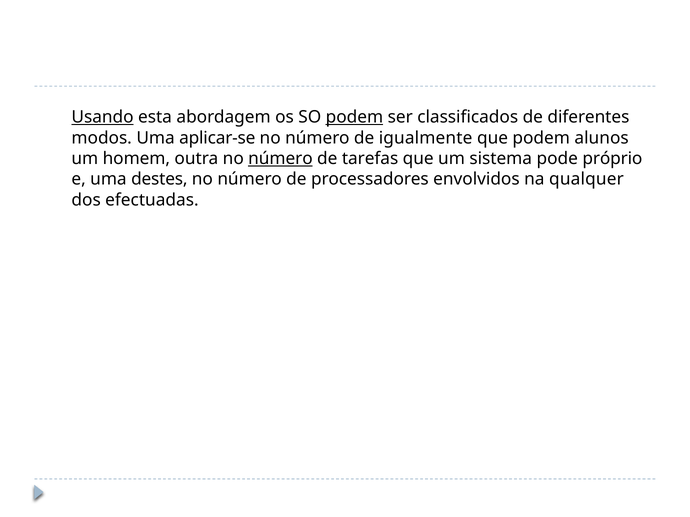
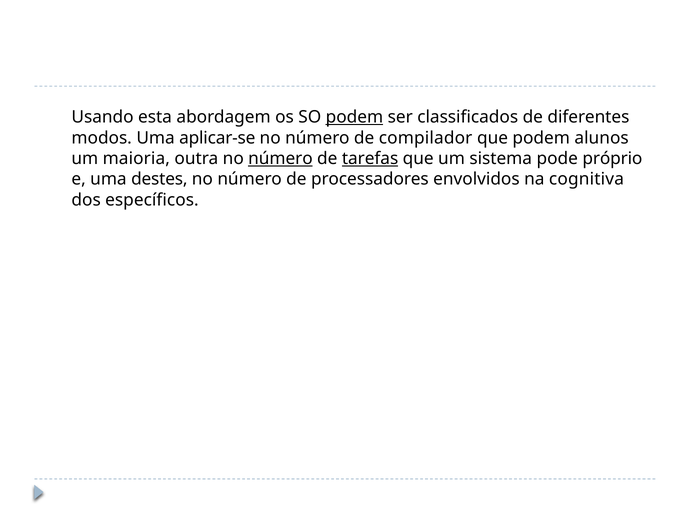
Usando underline: present -> none
igualmente: igualmente -> compilador
homem: homem -> maioria
tarefas underline: none -> present
qualquer: qualquer -> cognitiva
efectuadas: efectuadas -> específicos
